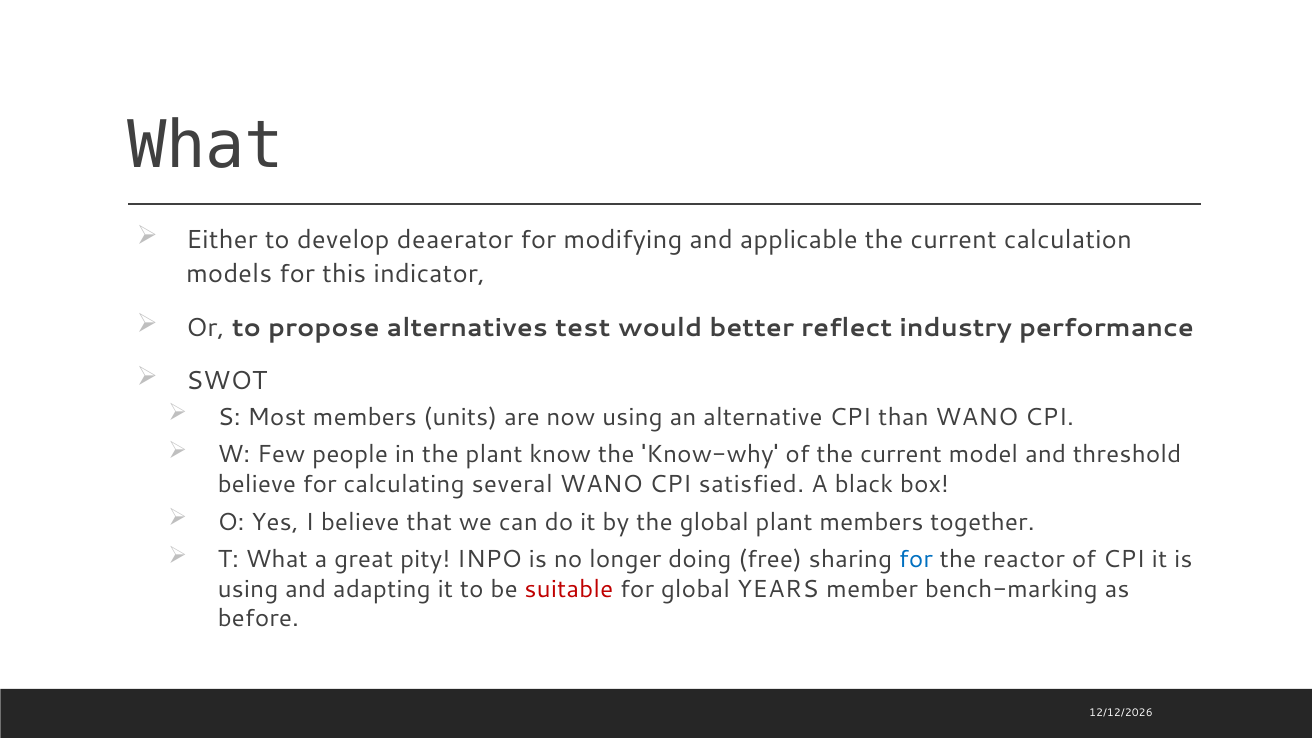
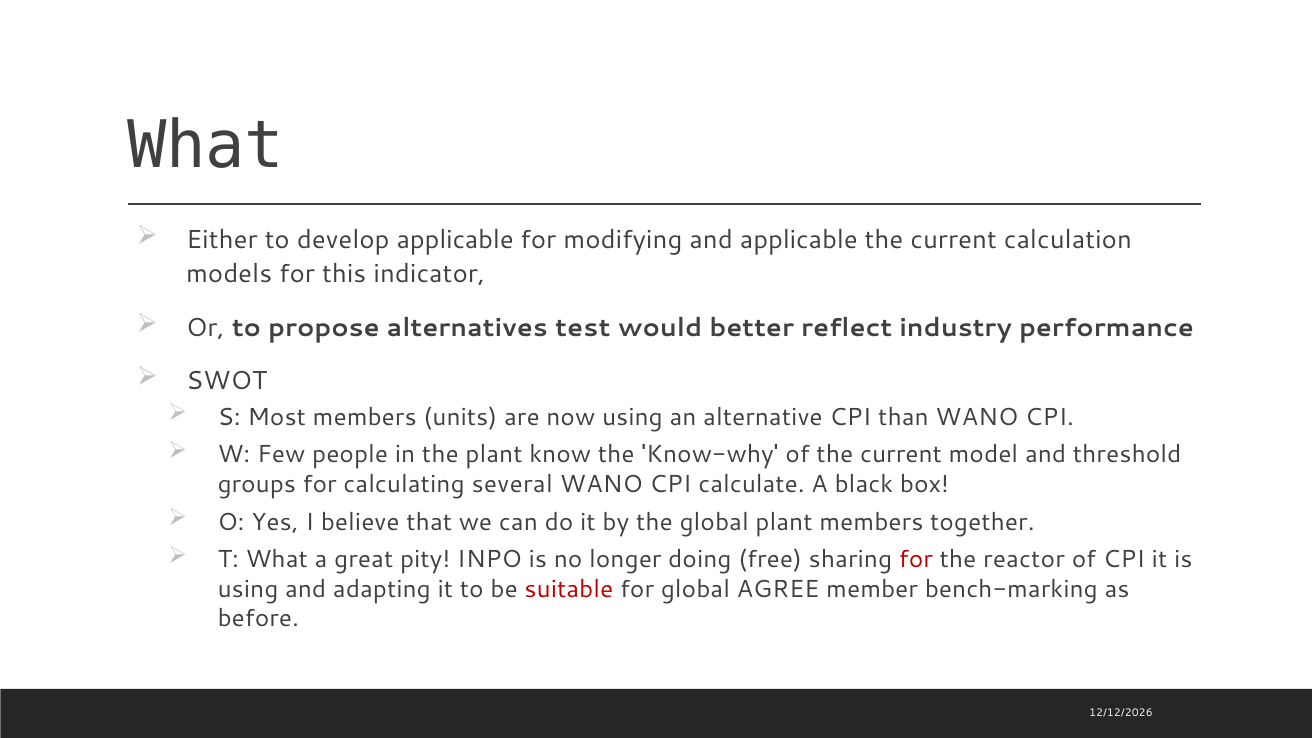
develop deaerator: deaerator -> applicable
believe at (257, 484): believe -> groups
satisfied: satisfied -> calculate
for at (916, 560) colour: blue -> red
YEARS: YEARS -> AGREE
